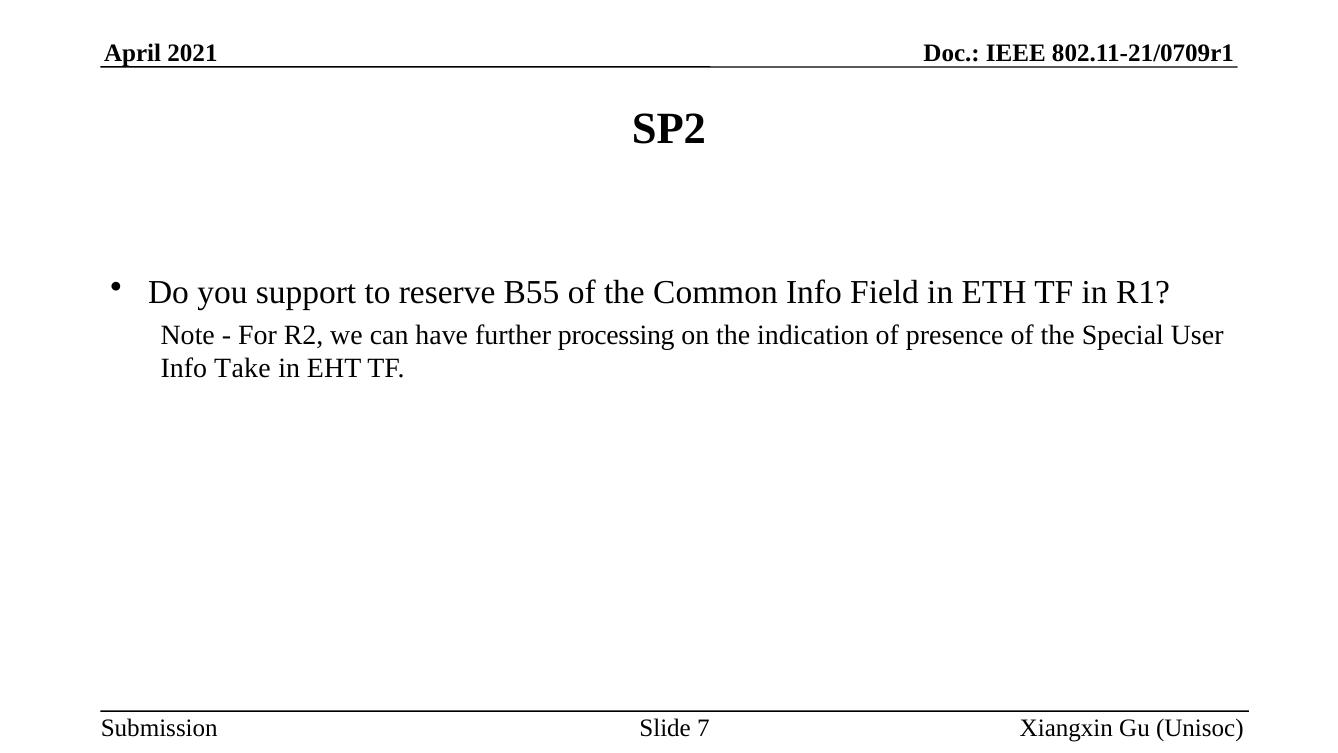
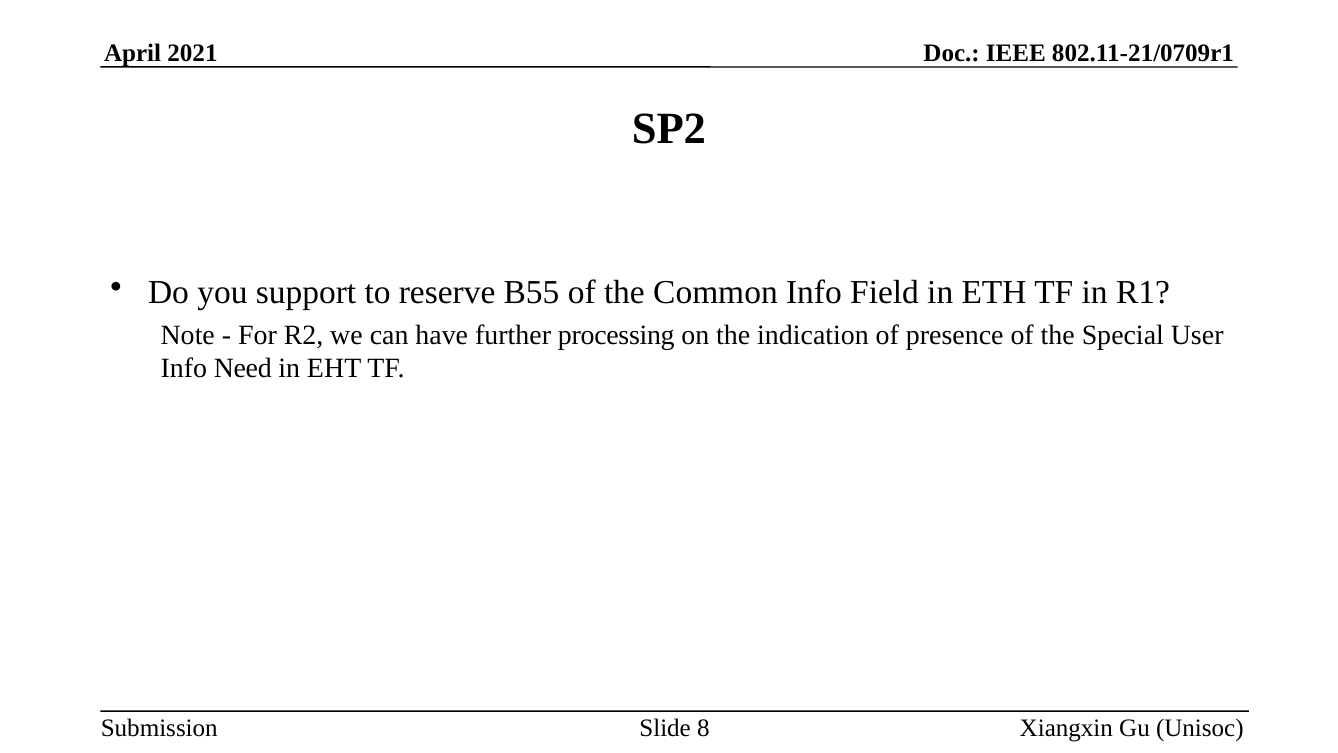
Take: Take -> Need
7: 7 -> 8
